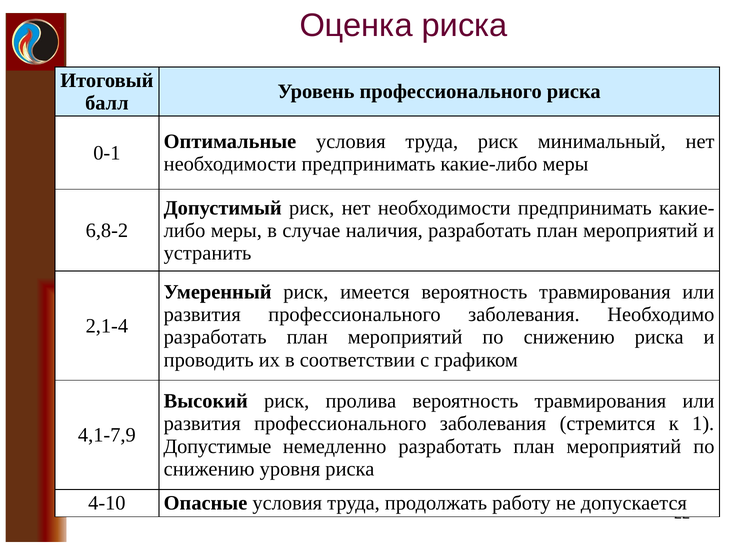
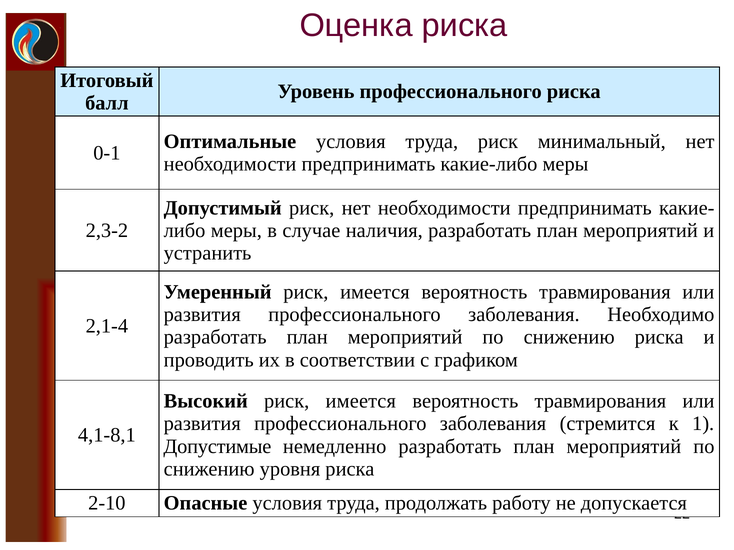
6,8-2: 6,8-2 -> 2,3-2
Высокий риск пролива: пролива -> имеется
4,1-7,9: 4,1-7,9 -> 4,1-8,1
4-10: 4-10 -> 2-10
